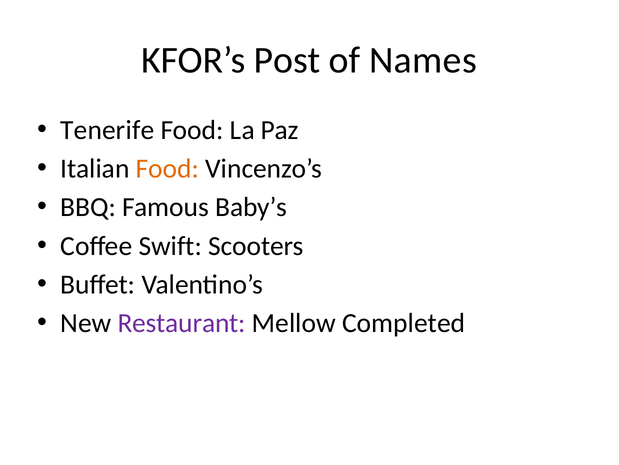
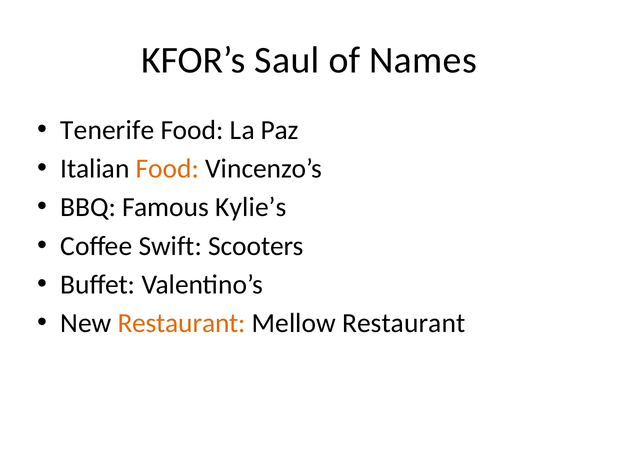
Post: Post -> Saul
Baby’s: Baby’s -> Kylie’s
Restaurant at (182, 323) colour: purple -> orange
Mellow Completed: Completed -> Restaurant
